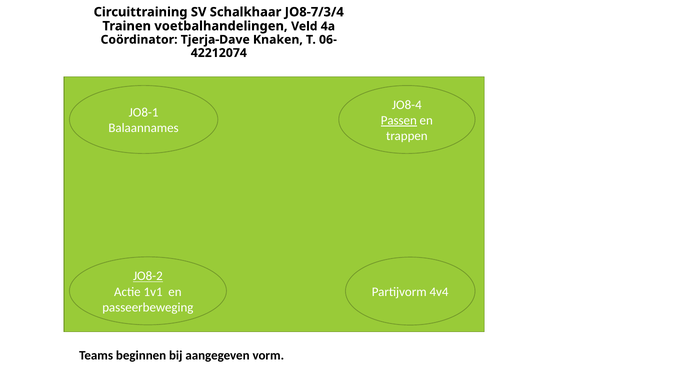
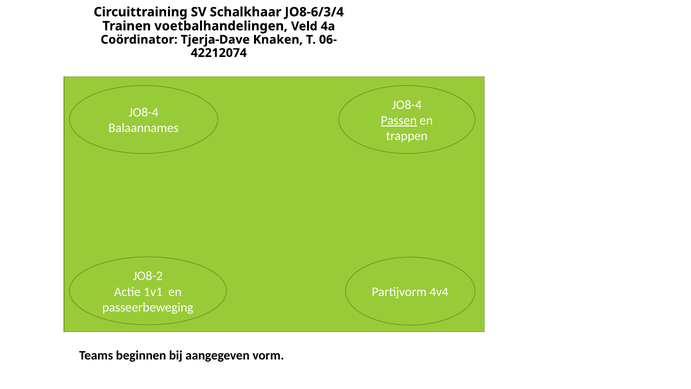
JO8-7/3/4: JO8-7/3/4 -> JO8-6/3/4
JO8-1 at (144, 113): JO8-1 -> JO8-4
JO8-2 underline: present -> none
